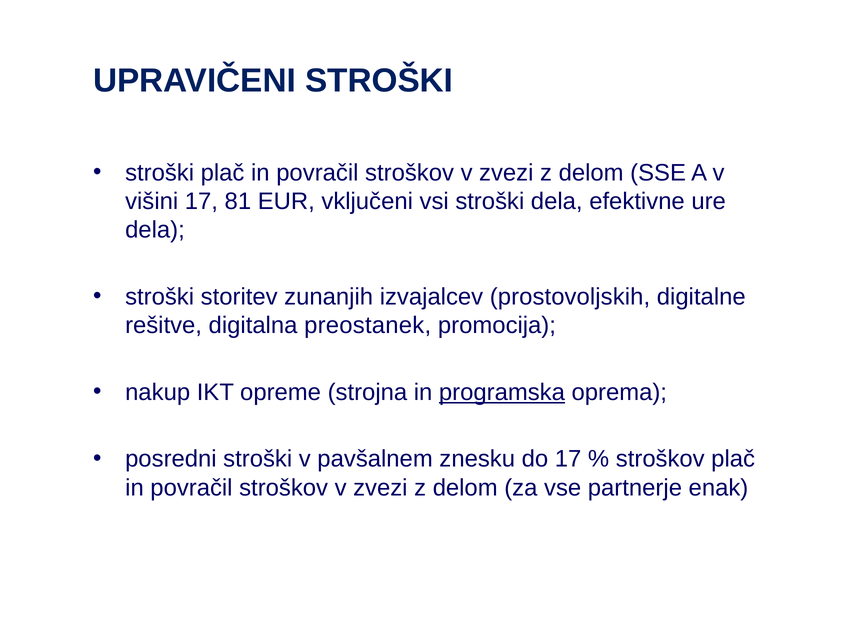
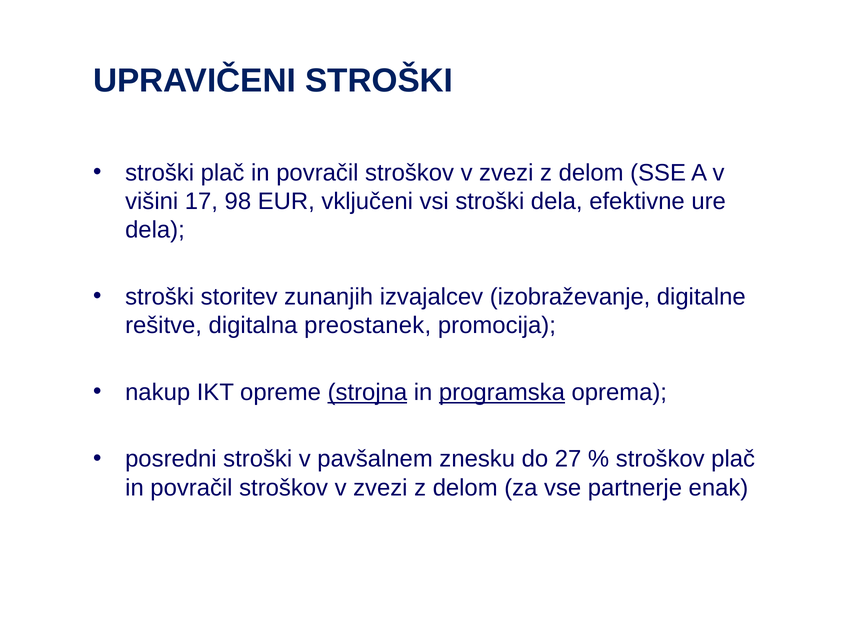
81: 81 -> 98
prostovoljskih: prostovoljskih -> izobraževanje
strojna underline: none -> present
do 17: 17 -> 27
